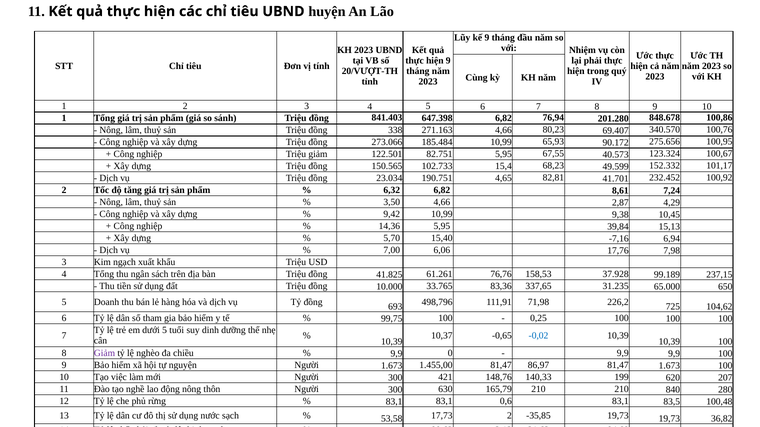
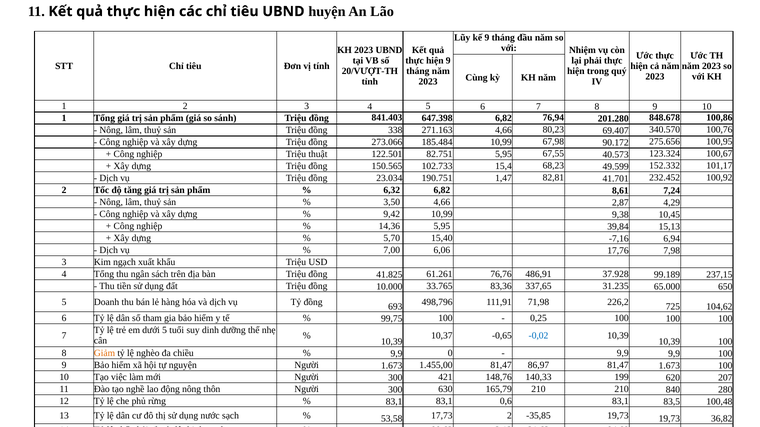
65,93: 65,93 -> 67,98
Triệu giảm: giảm -> thuật
4,65: 4,65 -> 1,47
158,53: 158,53 -> 486,91
Giảm at (105, 353) colour: purple -> orange
